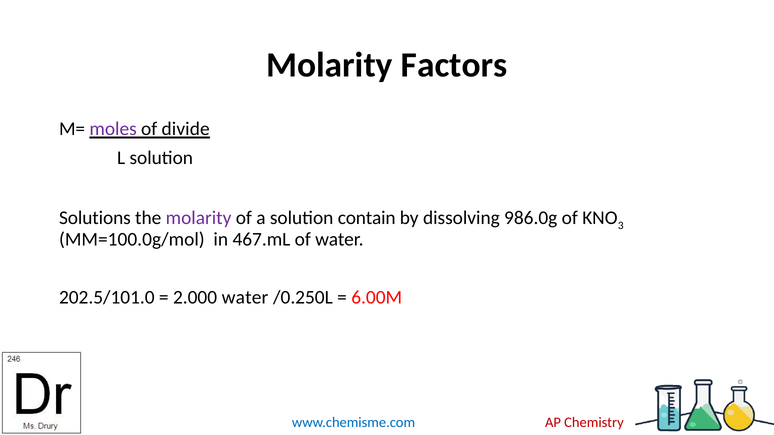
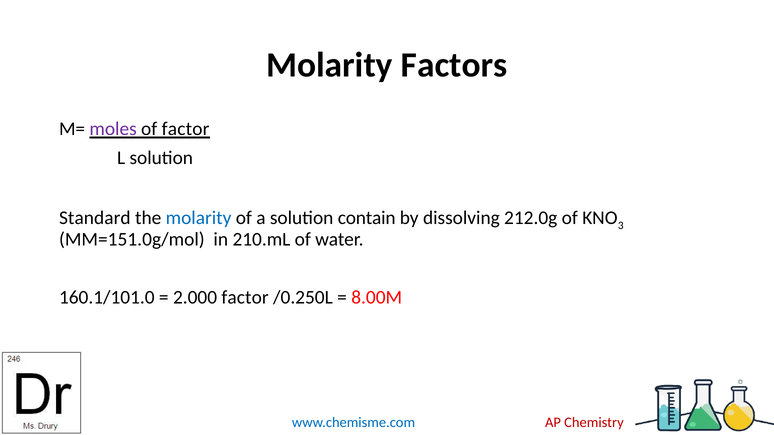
of divide: divide -> factor
Solutions: Solutions -> Standard
molarity at (199, 218) colour: purple -> blue
986.0g: 986.0g -> 212.0g
MM=100.0g/mol: MM=100.0g/mol -> MM=151.0g/mol
467.mL: 467.mL -> 210.mL
202.5/101.0: 202.5/101.0 -> 160.1/101.0
2.000 water: water -> factor
6.00M: 6.00M -> 8.00M
